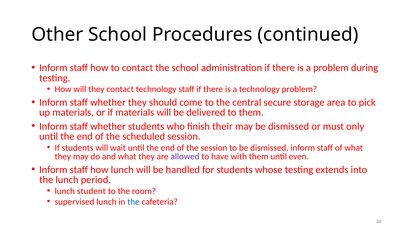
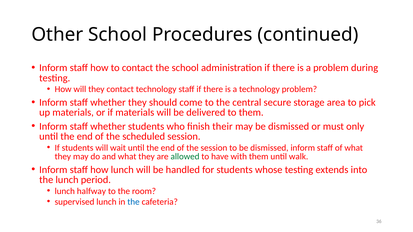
allowed colour: purple -> green
even: even -> walk
student: student -> halfway
